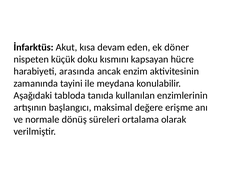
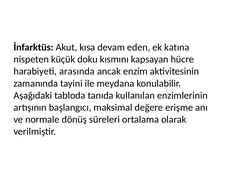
döner: döner -> katına
